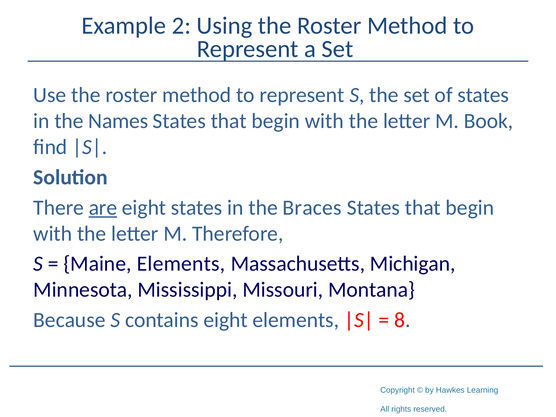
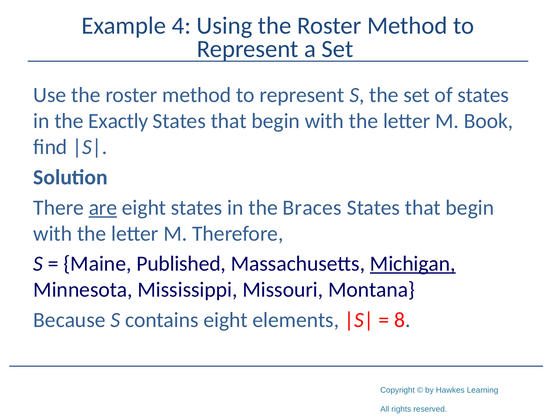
2: 2 -> 4
Names: Names -> Exactly
Maine Elements: Elements -> Published
Michigan underline: none -> present
